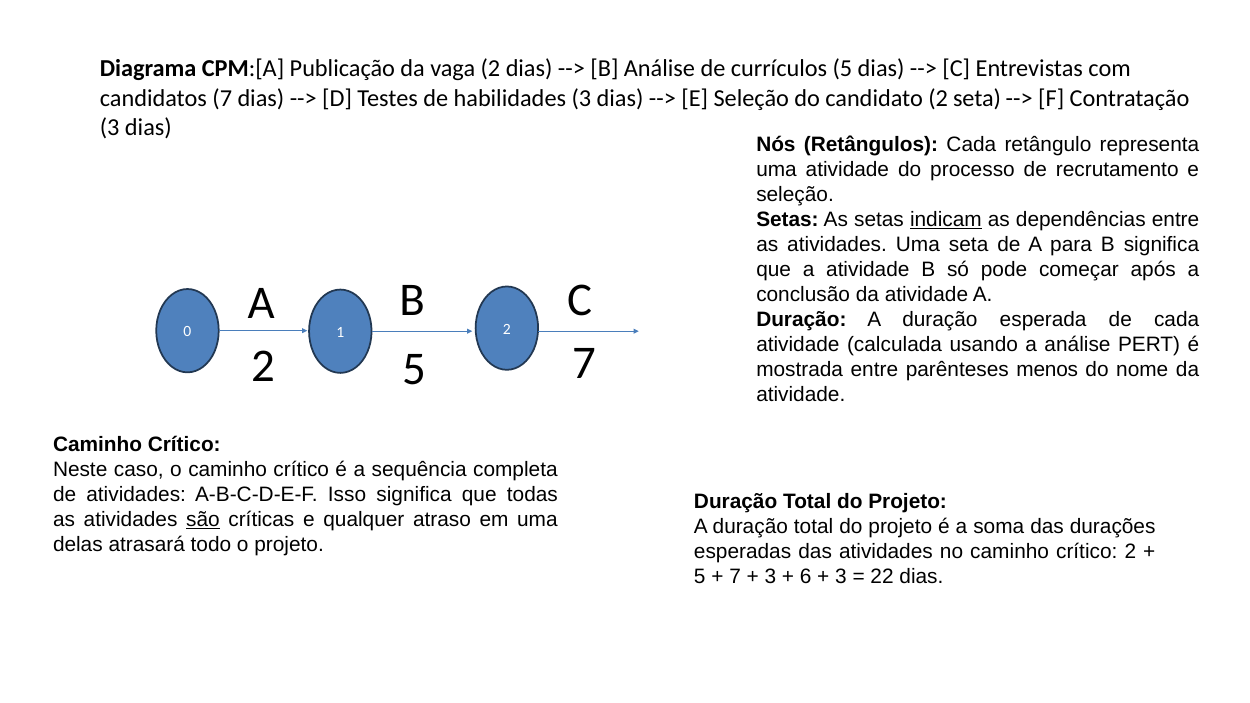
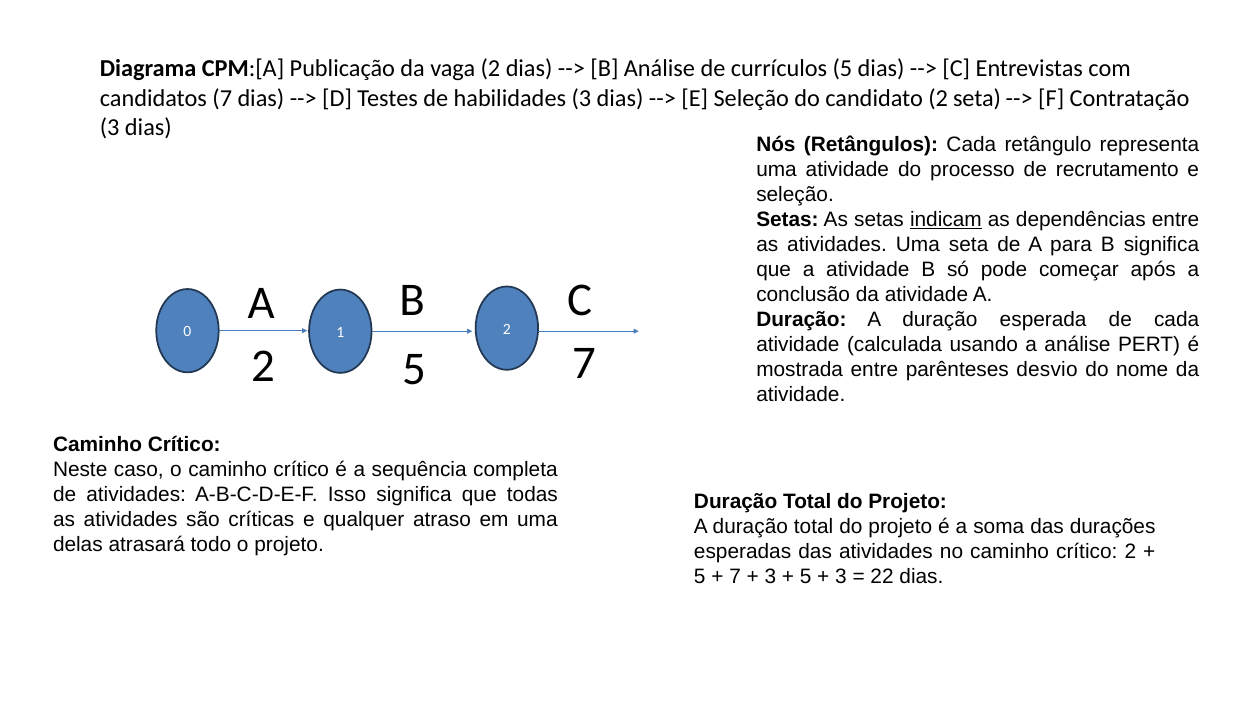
menos: menos -> desvio
são underline: present -> none
6 at (806, 577): 6 -> 5
